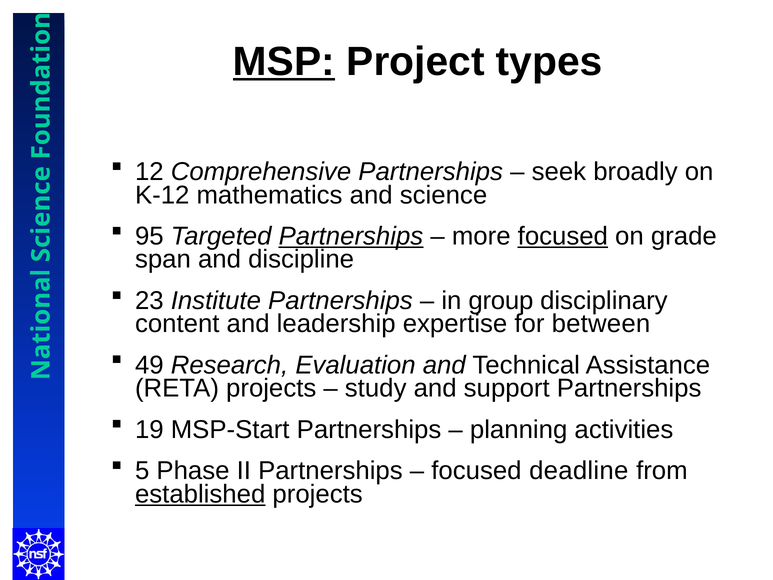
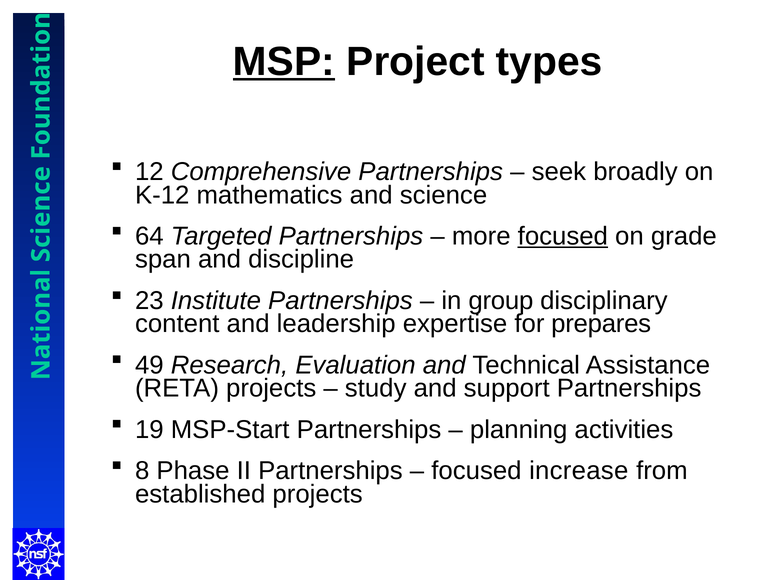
95: 95 -> 64
Partnerships at (351, 236) underline: present -> none
between: between -> prepares
5: 5 -> 8
deadline: deadline -> increase
established underline: present -> none
